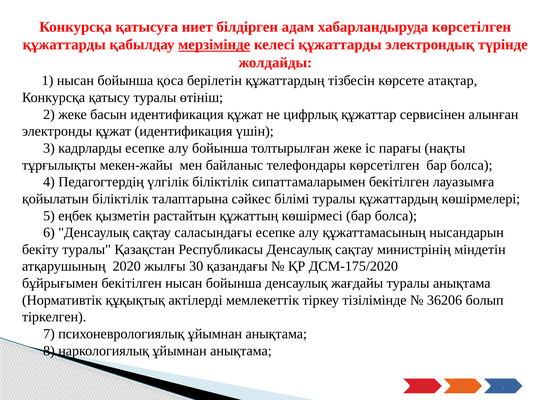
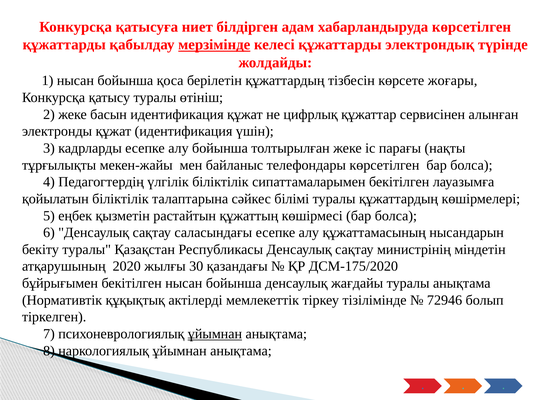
атақтар: атақтар -> жоғары
36206: 36206 -> 72946
ұйымнан at (215, 334) underline: none -> present
